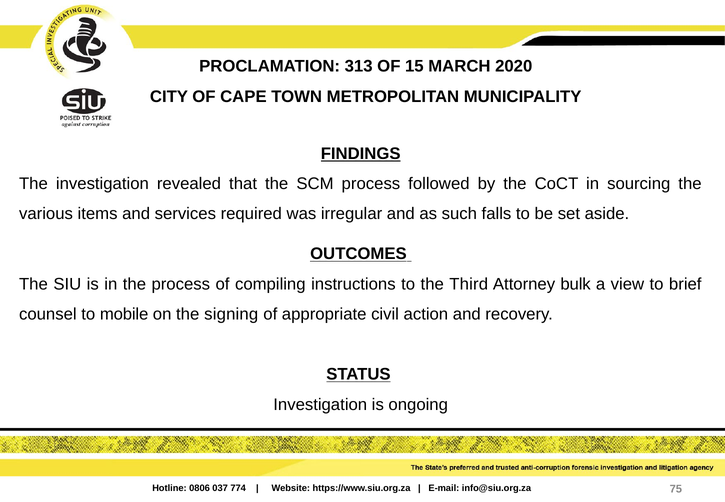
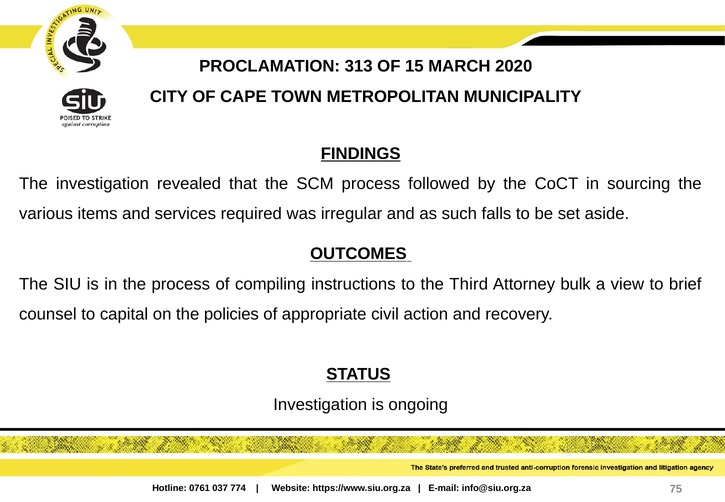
mobile: mobile -> capital
signing: signing -> policies
0806: 0806 -> 0761
